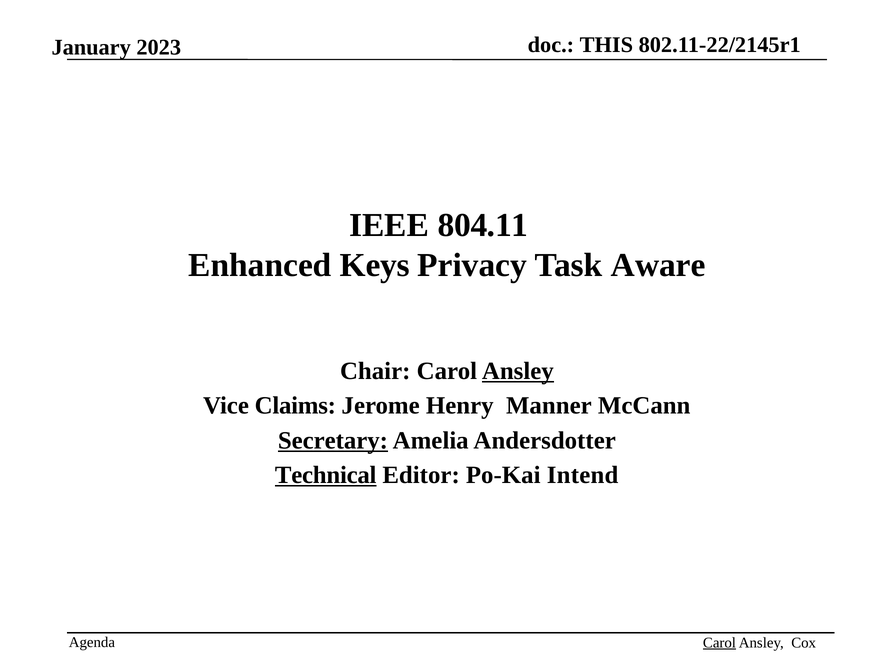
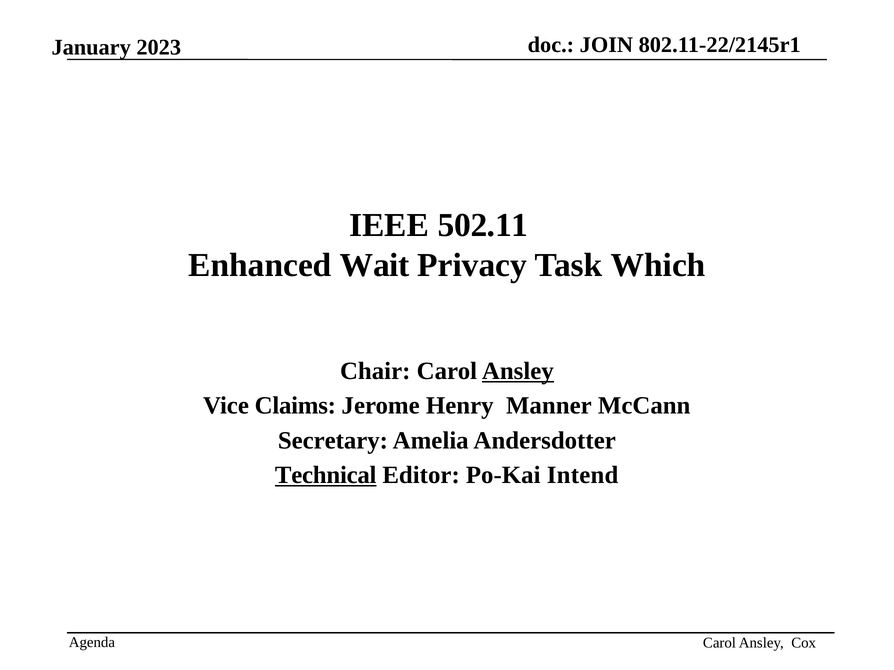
THIS: THIS -> JOIN
804.11: 804.11 -> 502.11
Keys: Keys -> Wait
Aware: Aware -> Which
Secretary underline: present -> none
Carol at (719, 643) underline: present -> none
